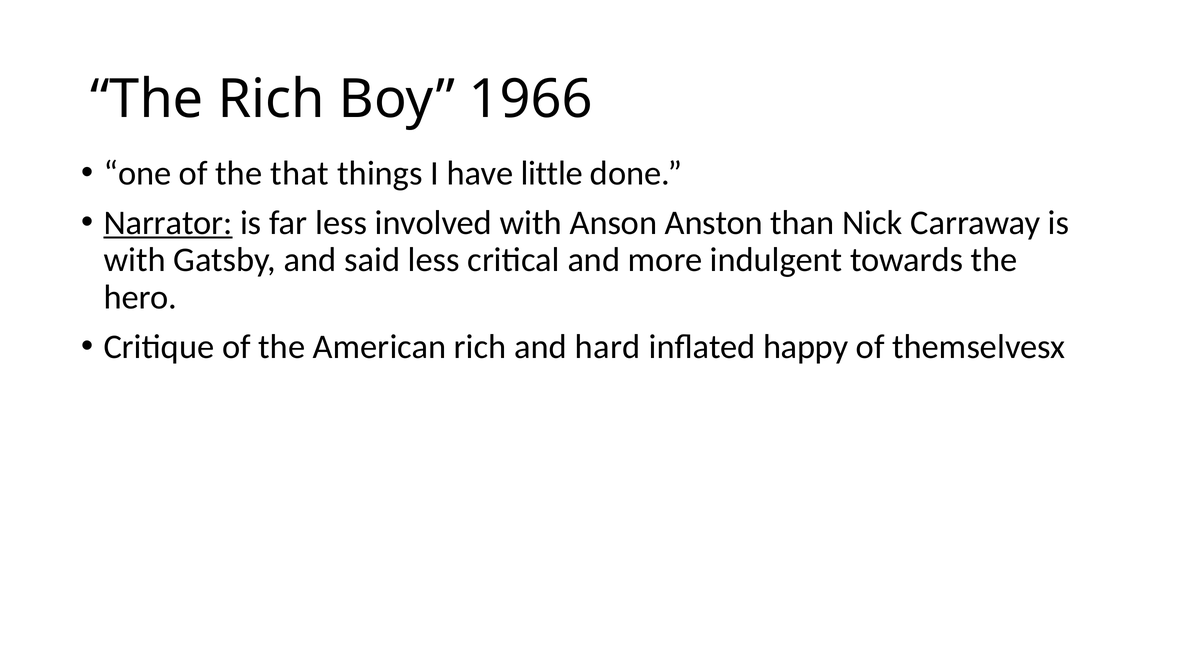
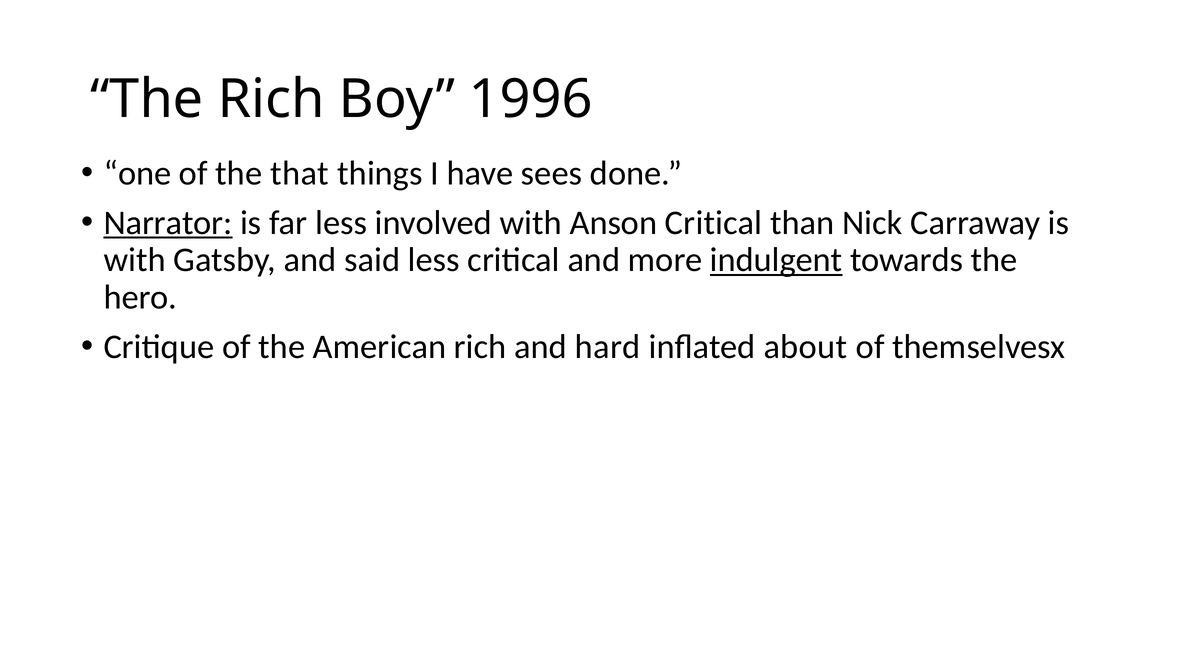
1966: 1966 -> 1996
little: little -> sees
Anson Anston: Anston -> Critical
indulgent underline: none -> present
happy: happy -> about
